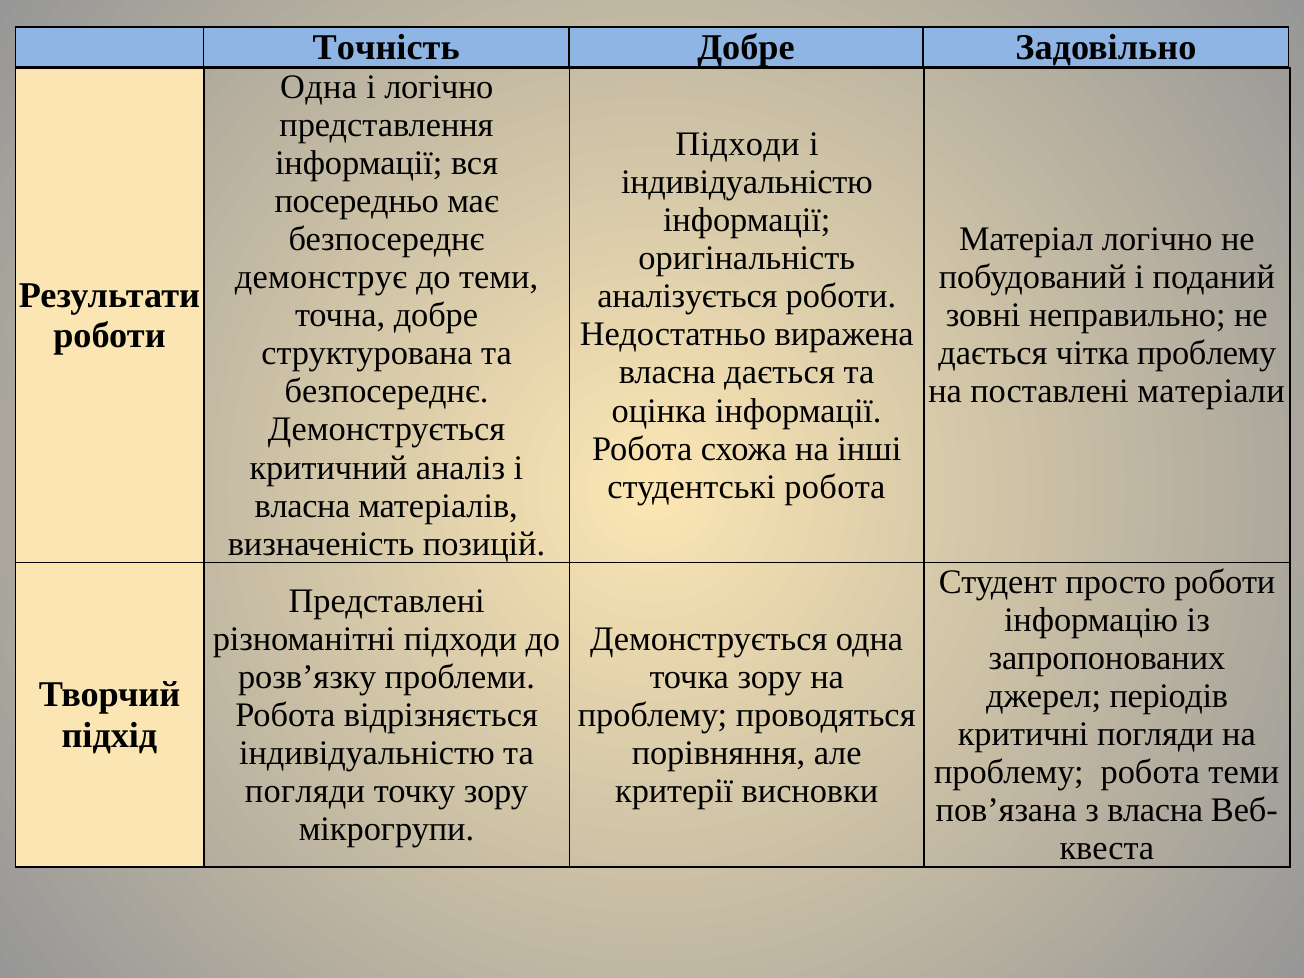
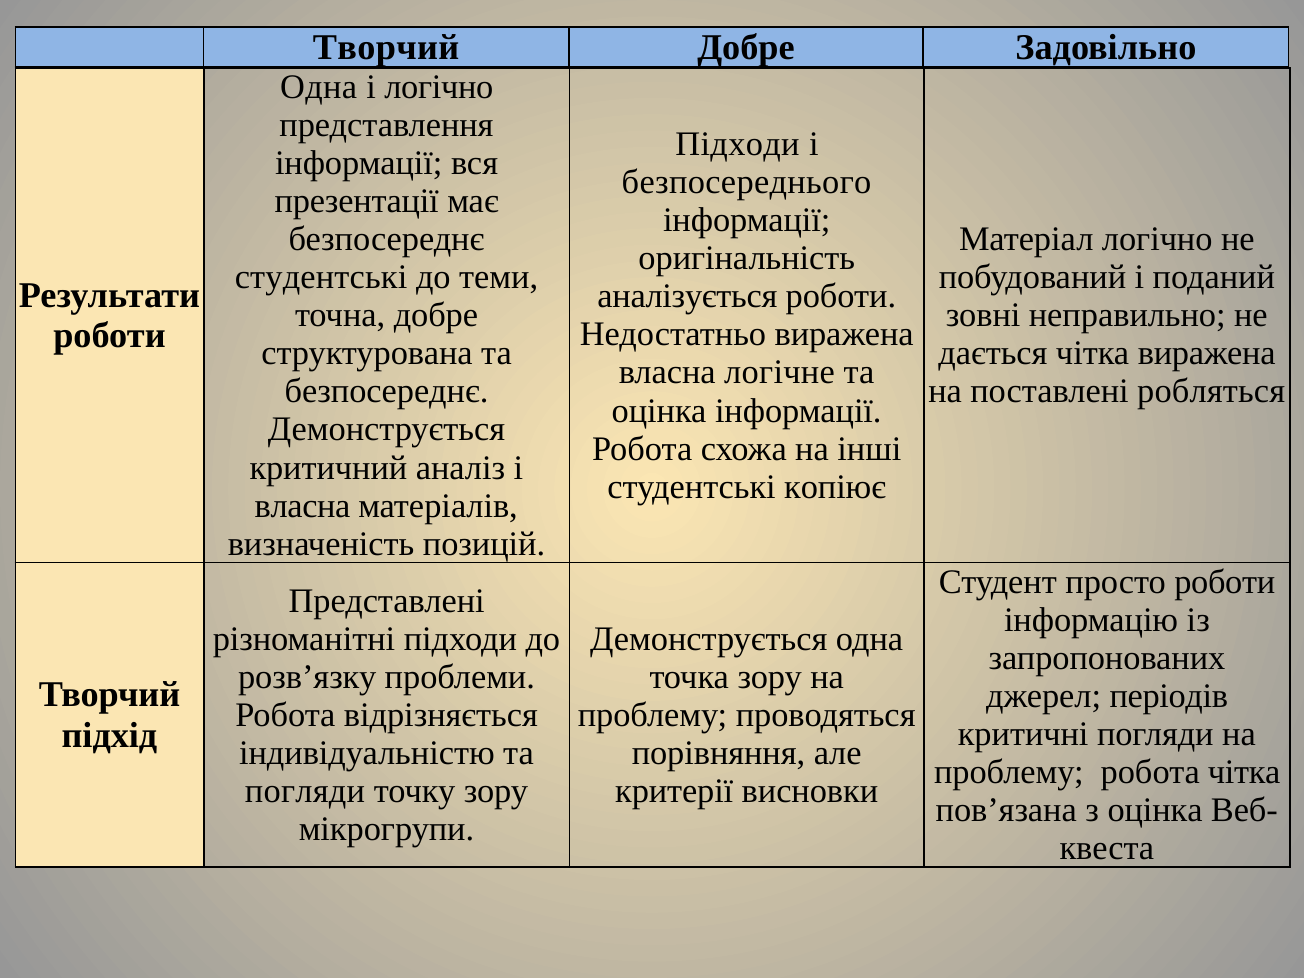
Точність at (386, 47): Точність -> Творчий
індивідуальністю at (747, 182): індивідуальністю -> безпосереднього
посередньо: посередньо -> презентації
демонструє at (321, 277): демонструє -> студентські
чітка проблему: проблему -> виражена
власна дається: дається -> логічне
матеріали: матеріали -> робляться
студентські робота: робота -> копіює
робота теми: теми -> чітка
з власна: власна -> оцінка
